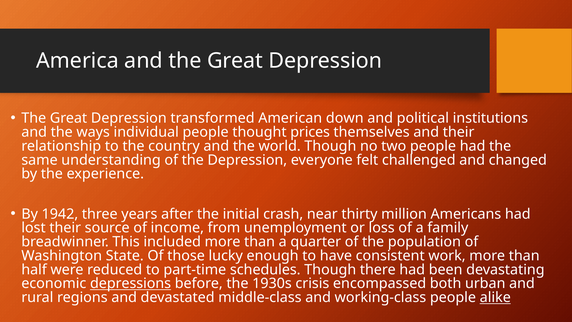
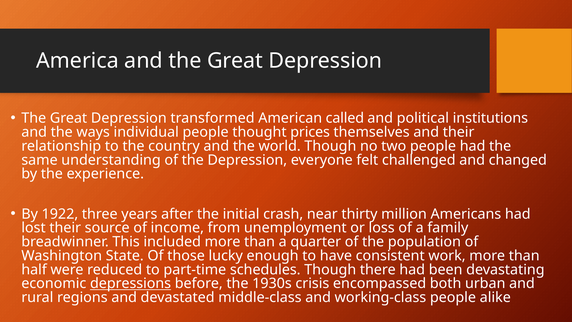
down: down -> called
1942: 1942 -> 1922
alike underline: present -> none
